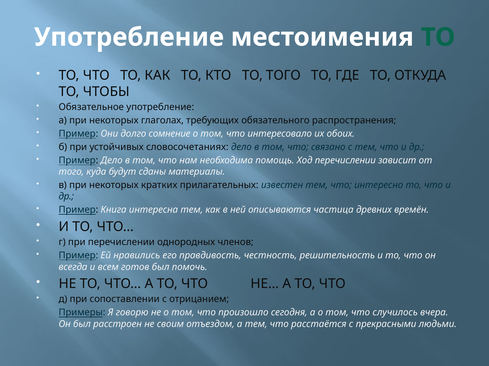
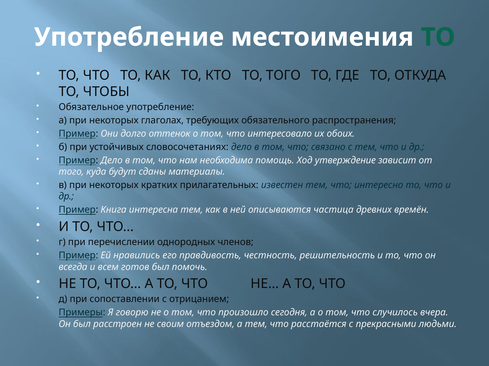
сомнение: сомнение -> оттенок
Ход перечислении: перечислении -> утверждение
